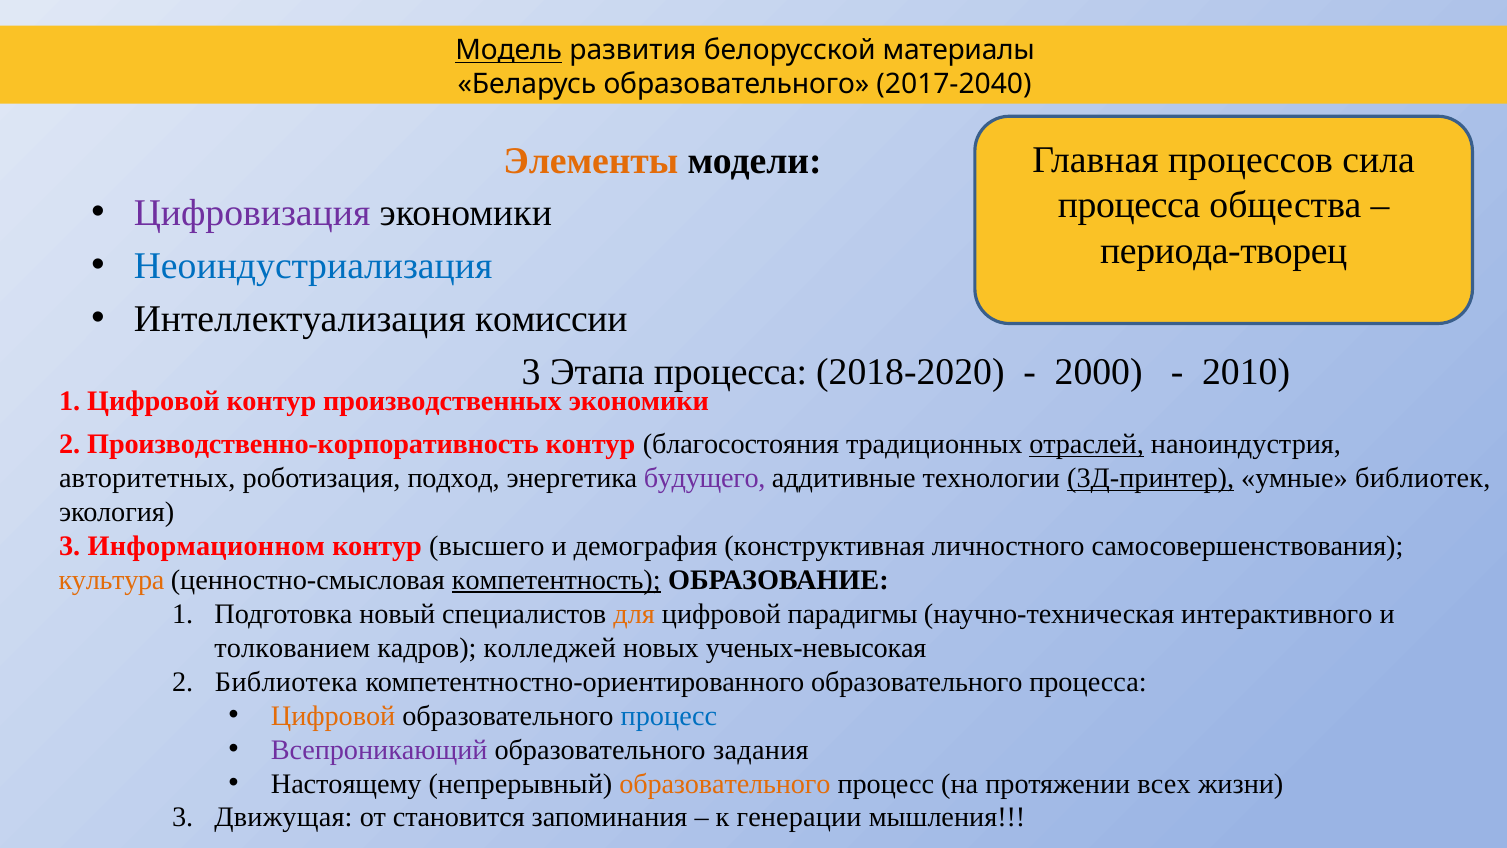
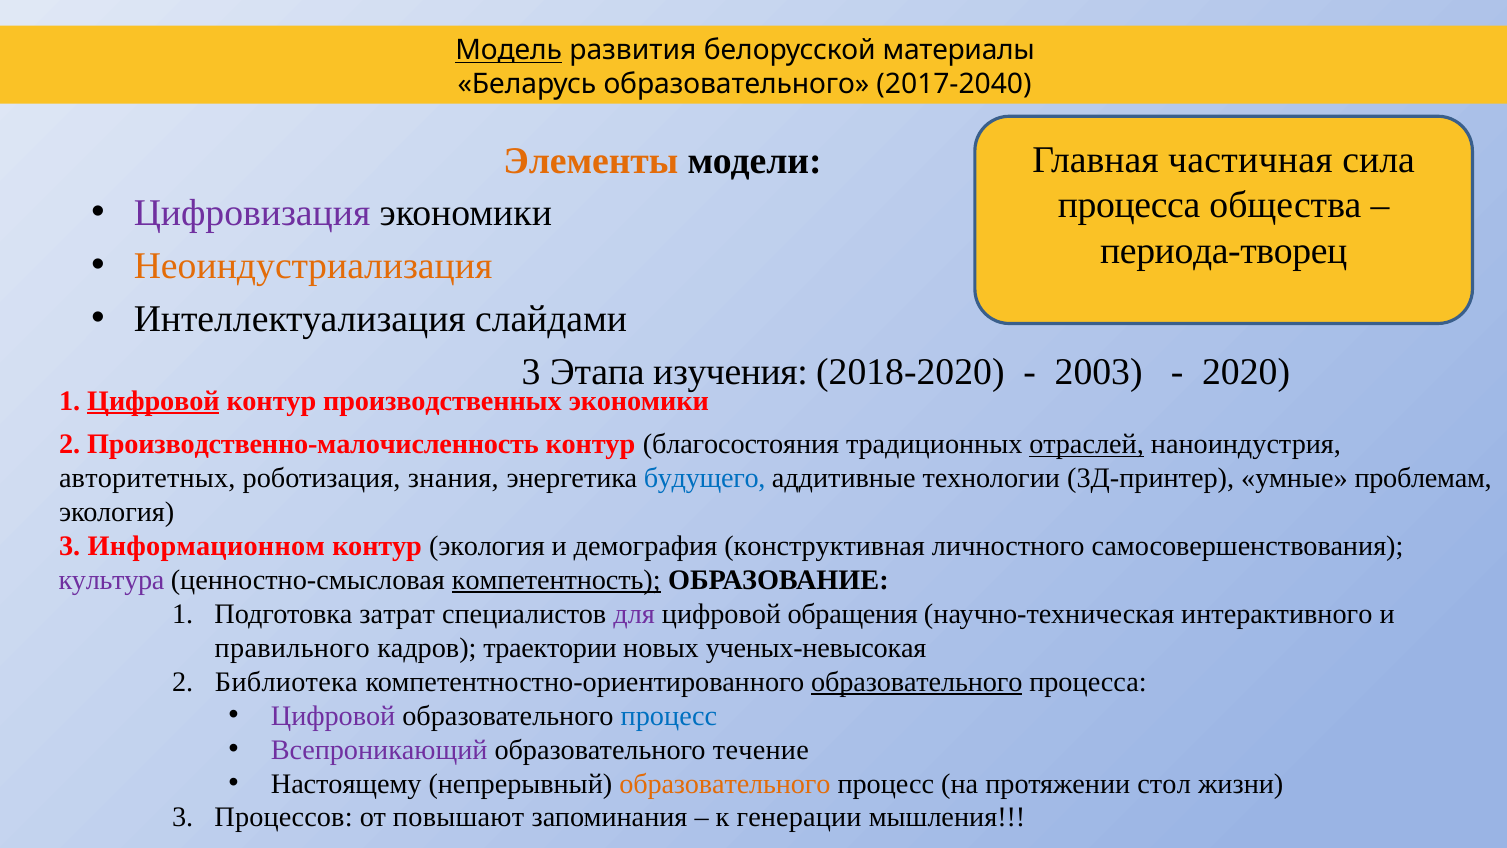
процессов: процессов -> частичная
Неоиндустриализация colour: blue -> orange
комиссии: комиссии -> слайдами
Этапа процесса: процесса -> изучения
2000: 2000 -> 2003
2010: 2010 -> 2020
Цифровой at (153, 401) underline: none -> present
Производственно-корпоративность: Производственно-корпоративность -> Производственно-малочисленность
подход: подход -> знания
будущего colour: purple -> blue
3Д-принтер underline: present -> none
библиотек: библиотек -> проблемам
контур высшего: высшего -> экология
культура colour: orange -> purple
новый: новый -> затрат
для colour: orange -> purple
парадигмы: парадигмы -> обращения
толкованием: толкованием -> правильного
колледжей: колледжей -> траектории
образовательного at (917, 682) underline: none -> present
Цифровой at (333, 716) colour: orange -> purple
задания: задания -> течение
всех: всех -> стол
Движущая: Движущая -> Процессов
становится: становится -> повышают
